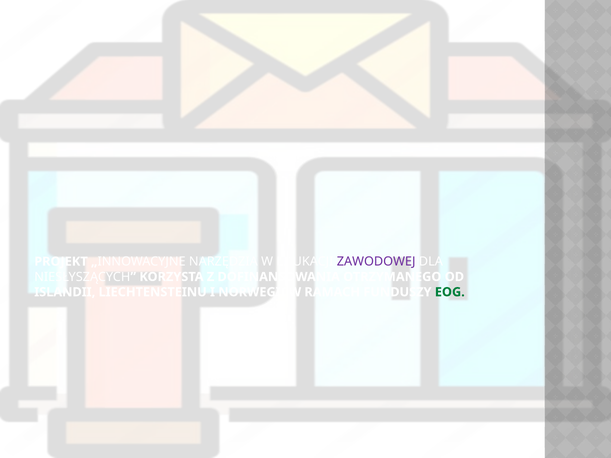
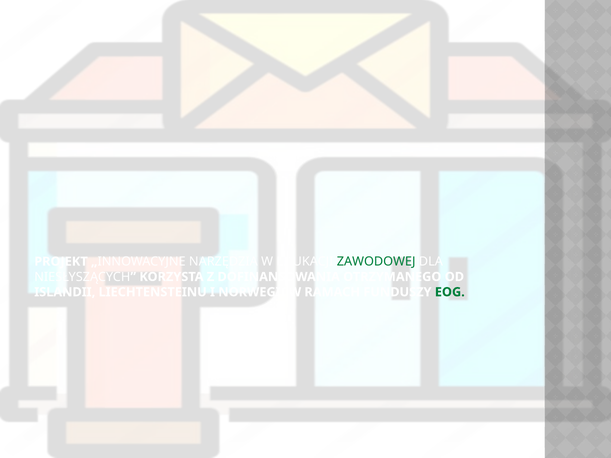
ZAWODOWEJ colour: purple -> green
